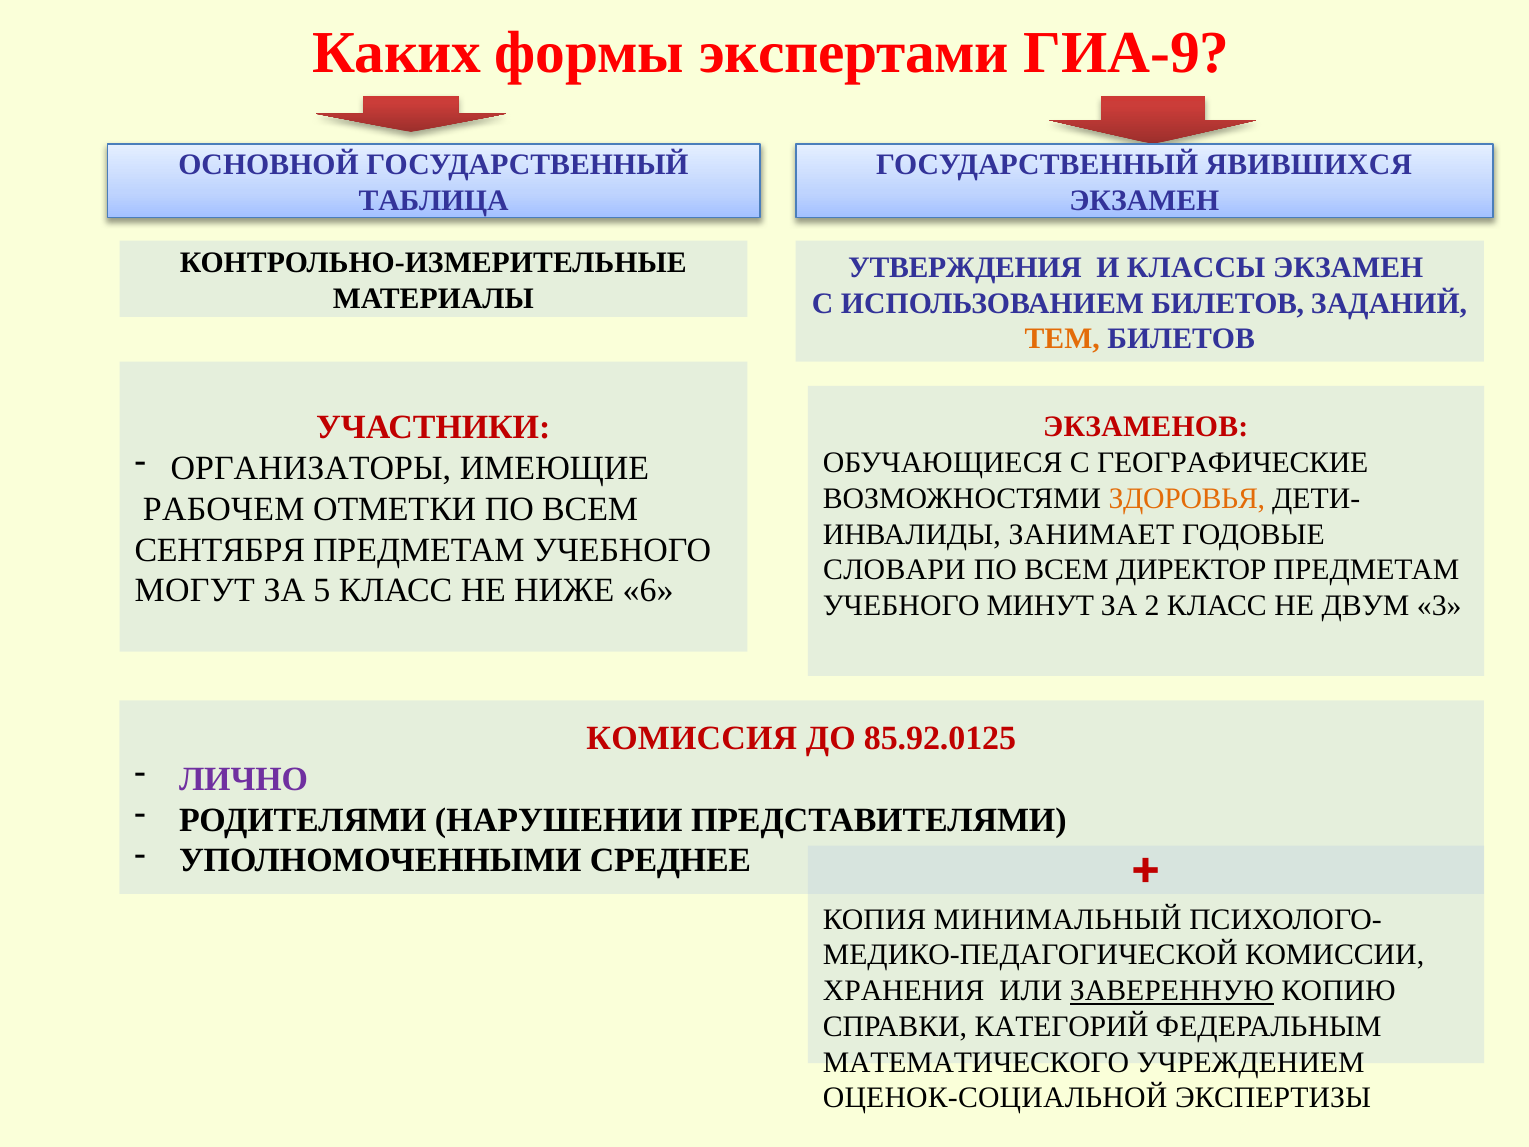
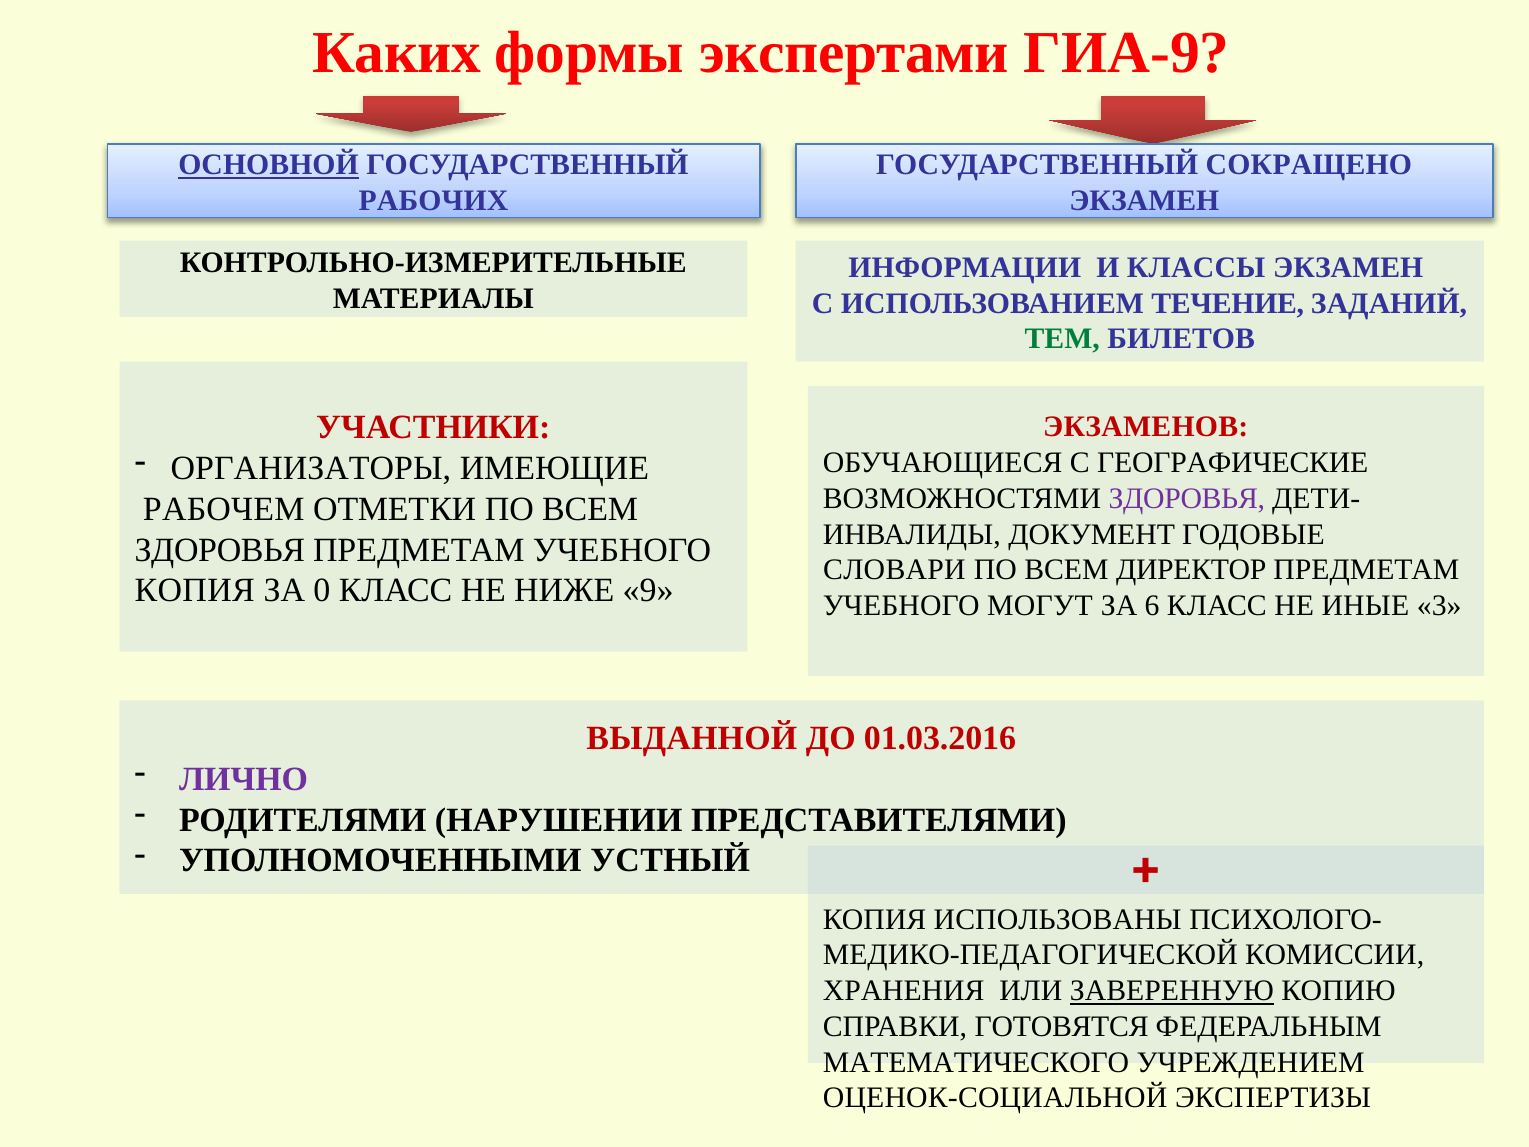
ОСНОВНОЙ underline: none -> present
ЯВИВШИХСЯ: ЯВИВШИХСЯ -> СОКРАЩЕНО
ТАБЛИЦА: ТАБЛИЦА -> РАБОЧИХ
УТВЕРЖДЕНИЯ: УТВЕРЖДЕНИЯ -> ИНФОРМАЦИИ
ИСПОЛЬЗОВАНИЕМ БИЛЕТОВ: БИЛЕТОВ -> ТЕЧЕНИЕ
ТЕМ colour: orange -> green
ЗДОРОВЬЯ at (1187, 498) colour: orange -> purple
ЗАНИМАЕТ: ЗАНИМАЕТ -> ДОКУМЕНТ
СЕНТЯБРЯ at (220, 550): СЕНТЯБРЯ -> ЗДОРОВЬЯ
МОГУТ at (195, 590): МОГУТ -> КОПИЯ
5: 5 -> 0
6: 6 -> 9
МИНУТ: МИНУТ -> МОГУТ
2: 2 -> 6
ДВУМ: ДВУМ -> ИНЫЕ
КОМИССИЯ: КОМИССИЯ -> ВЫДАННОЙ
85.92.0125: 85.92.0125 -> 01.03.2016
СРЕДНЕЕ: СРЕДНЕЕ -> УСТНЫЙ
МИНИМАЛЬНЫЙ: МИНИМАЛЬНЫЙ -> ИСПОЛЬЗОВАНЫ
КАТЕГОРИЙ: КАТЕГОРИЙ -> ГОТОВЯТСЯ
